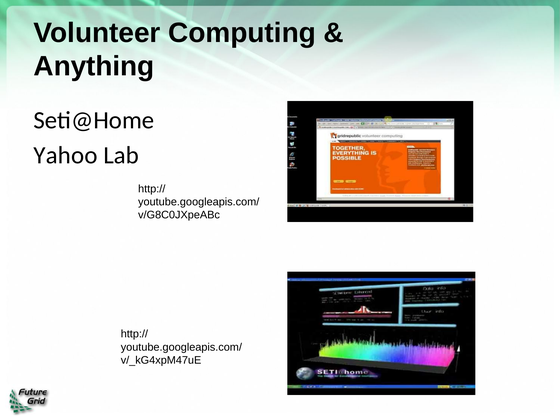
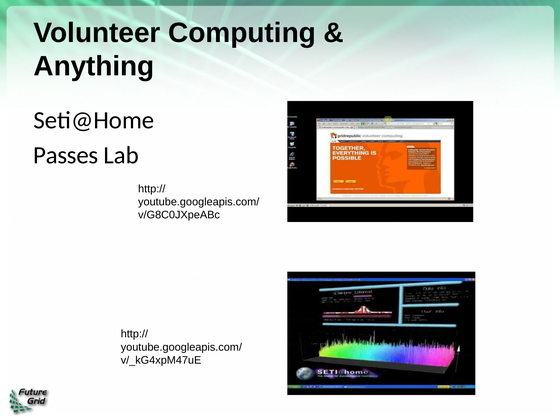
Yahoo: Yahoo -> Passes
